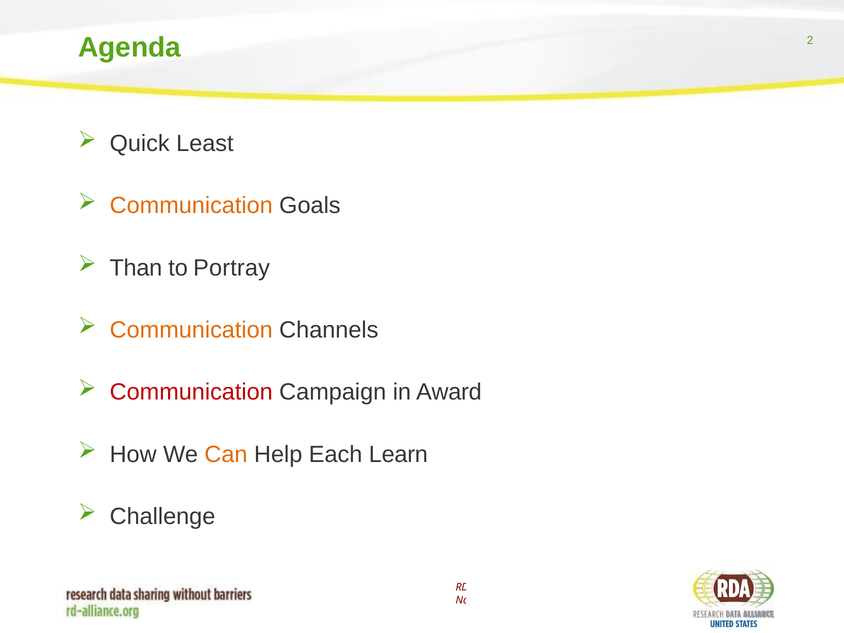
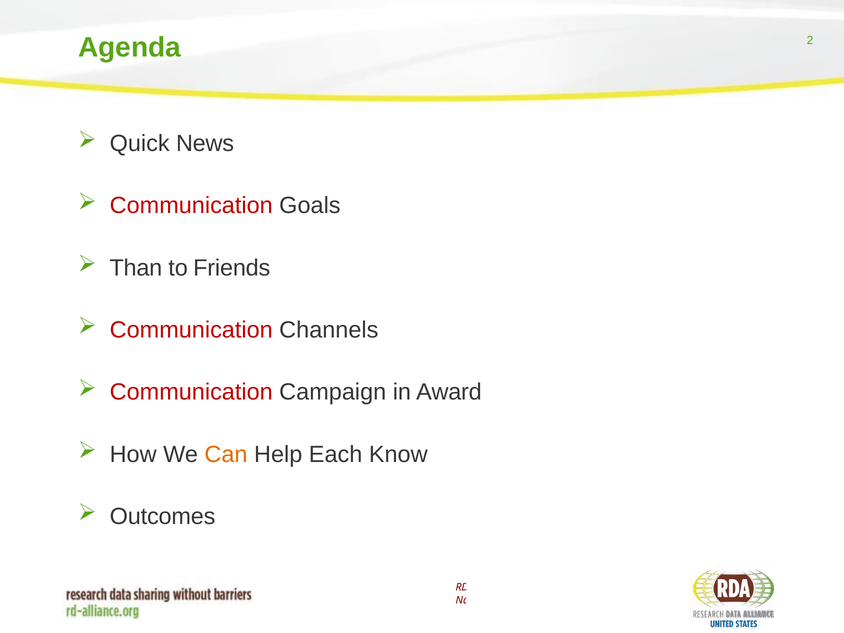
Least: Least -> News
Communication at (191, 206) colour: orange -> red
Portray: Portray -> Friends
Communication at (191, 330) colour: orange -> red
Learn: Learn -> Know
Challenge: Challenge -> Outcomes
